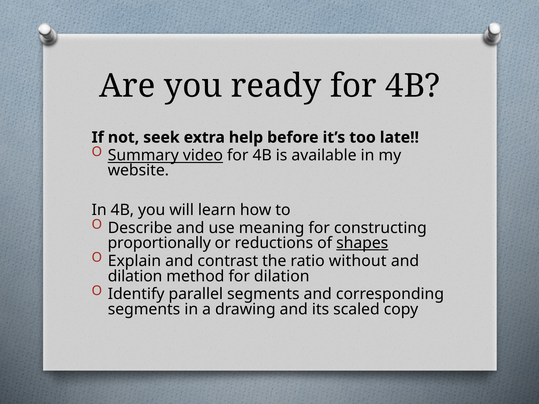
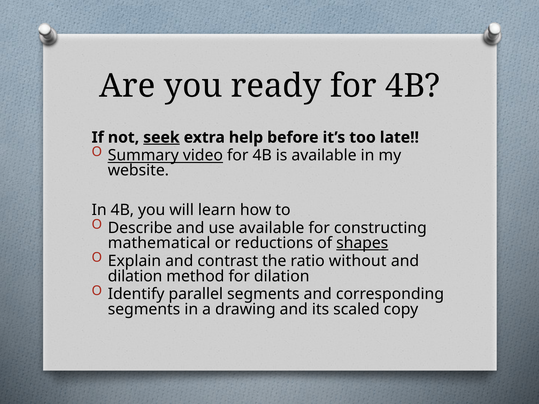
seek underline: none -> present
use meaning: meaning -> available
proportionally: proportionally -> mathematical
